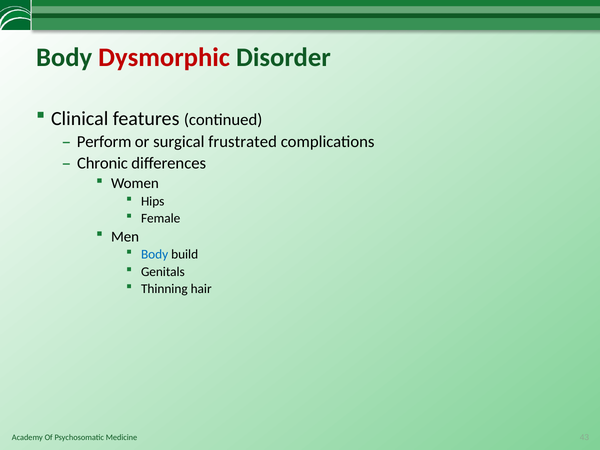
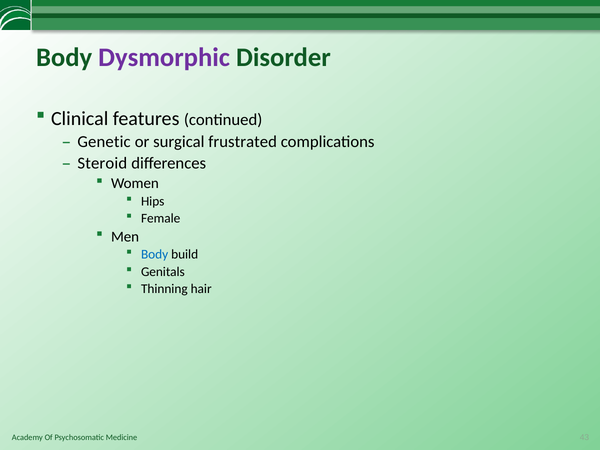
Dysmorphic colour: red -> purple
Perform: Perform -> Genetic
Chronic: Chronic -> Steroid
